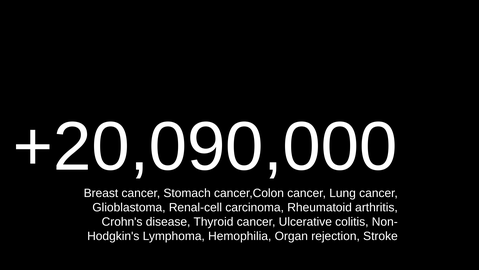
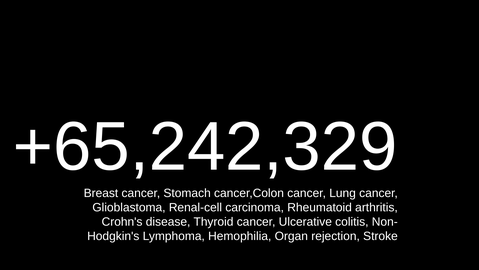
+20,090,000: +20,090,000 -> +65,242,329
